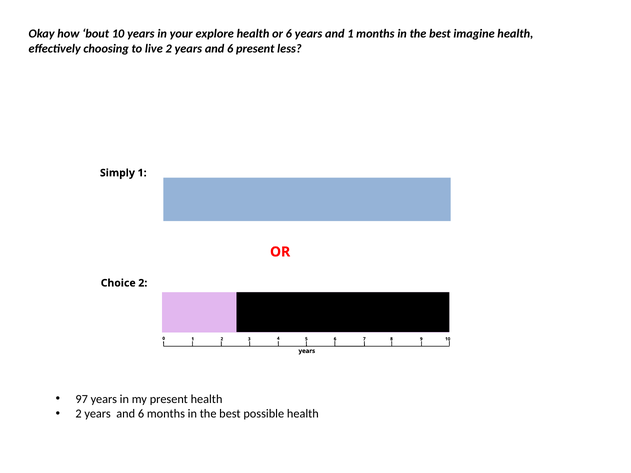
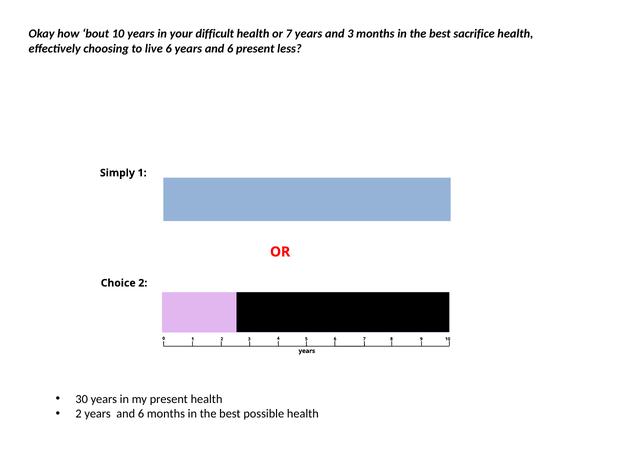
explore: explore -> difficult
or 6: 6 -> 7
and 1: 1 -> 3
imagine: imagine -> sacrifice
live 2: 2 -> 6
97: 97 -> 30
